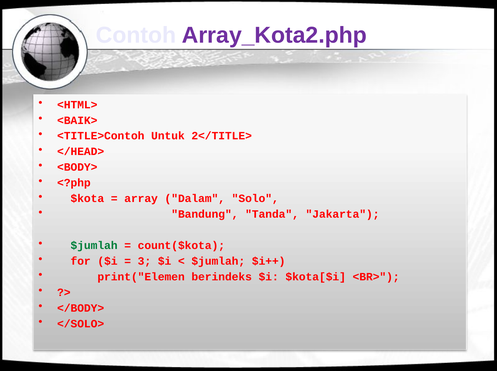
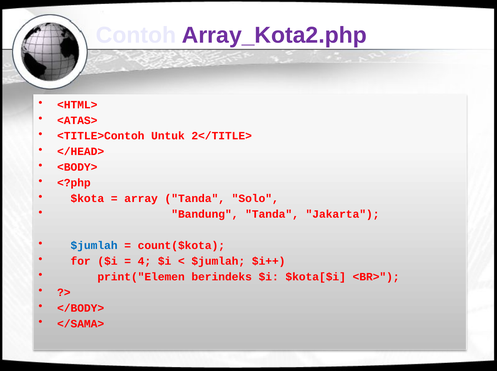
<BAIK>: <BAIK> -> <ATAS>
array Dalam: Dalam -> Tanda
$jumlah at (94, 246) colour: green -> blue
3: 3 -> 4
</SOLO>: </SOLO> -> </SAMA>
